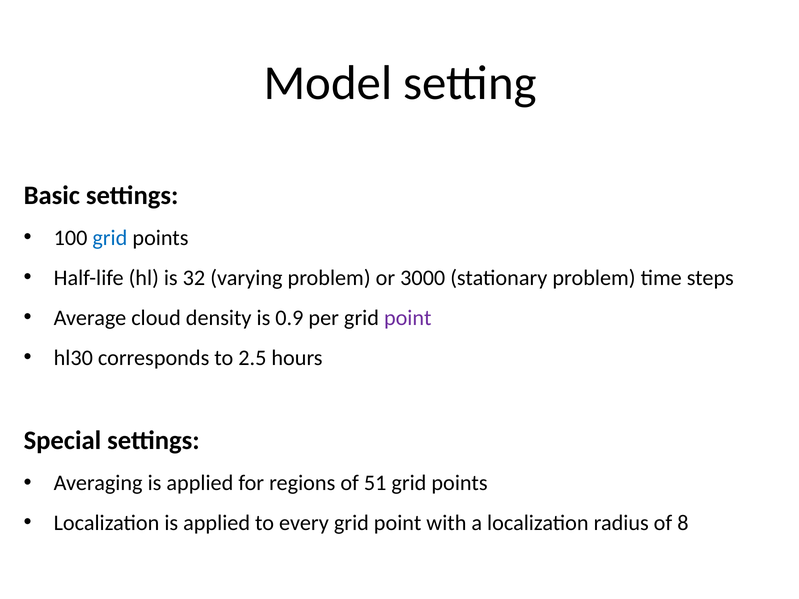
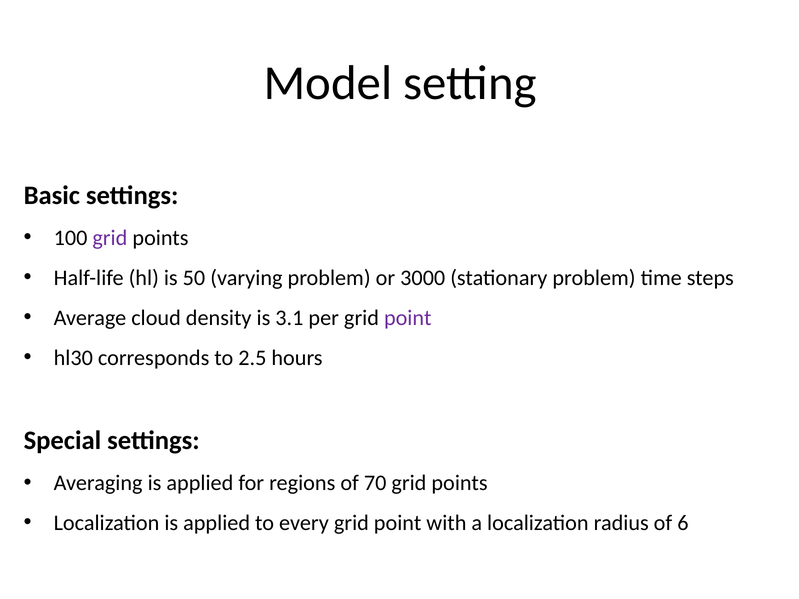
grid at (110, 238) colour: blue -> purple
32: 32 -> 50
0.9: 0.9 -> 3.1
51: 51 -> 70
8: 8 -> 6
